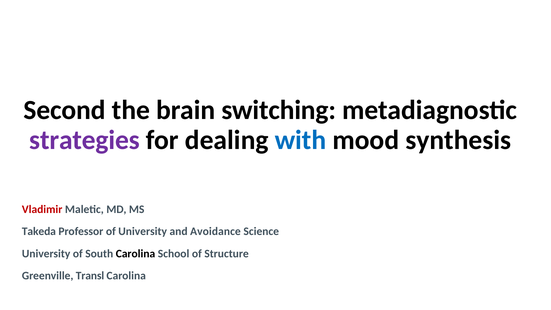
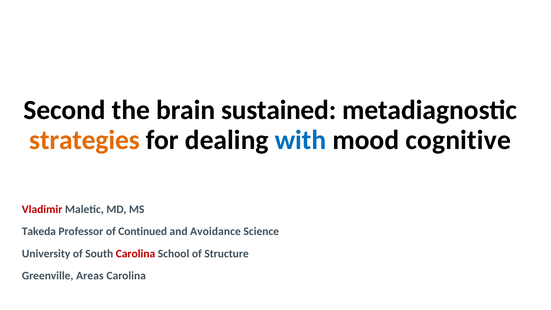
switching: switching -> sustained
strategies colour: purple -> orange
synthesis: synthesis -> cognitive
of University: University -> Continued
Carolina at (135, 254) colour: black -> red
Transl: Transl -> Areas
